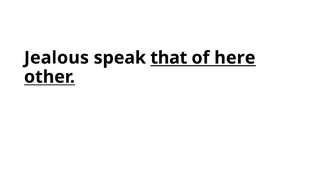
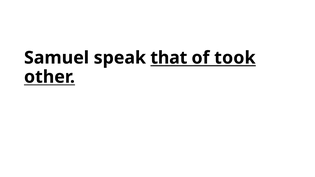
Jealous: Jealous -> Samuel
here: here -> took
